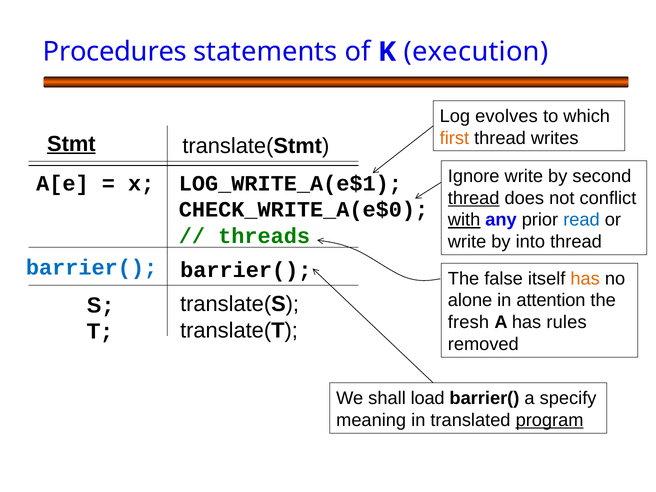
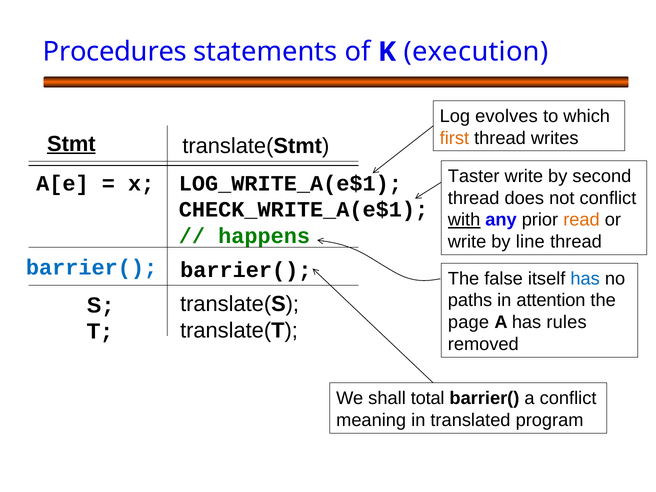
Ignore: Ignore -> Taster
thread at (474, 198) underline: present -> none
CHECK_WRITE_A(e$0: CHECK_WRITE_A(e$0 -> CHECK_WRITE_A(e$1
read colour: blue -> orange
threads: threads -> happens
into: into -> line
has at (585, 279) colour: orange -> blue
alone: alone -> paths
fresh: fresh -> page
load: load -> total
a specify: specify -> conflict
program underline: present -> none
